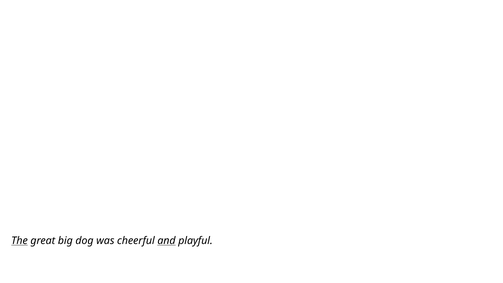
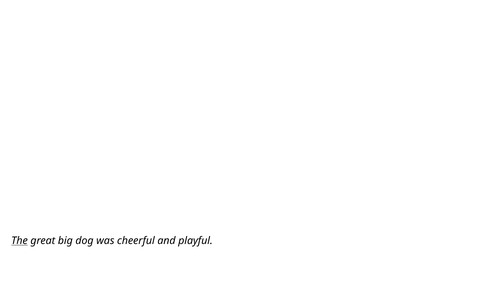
and underline: present -> none
